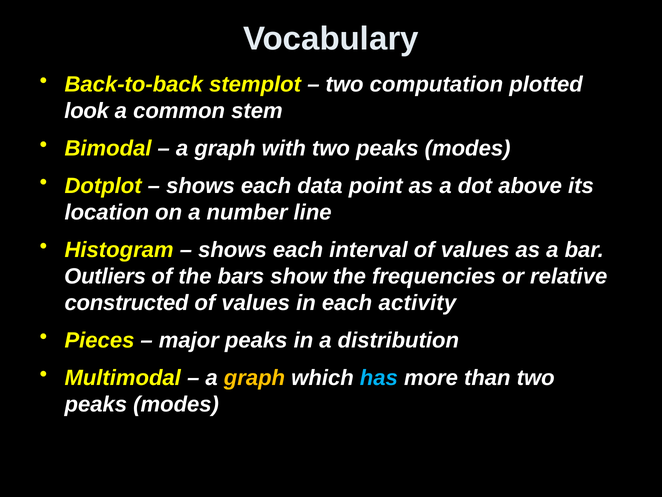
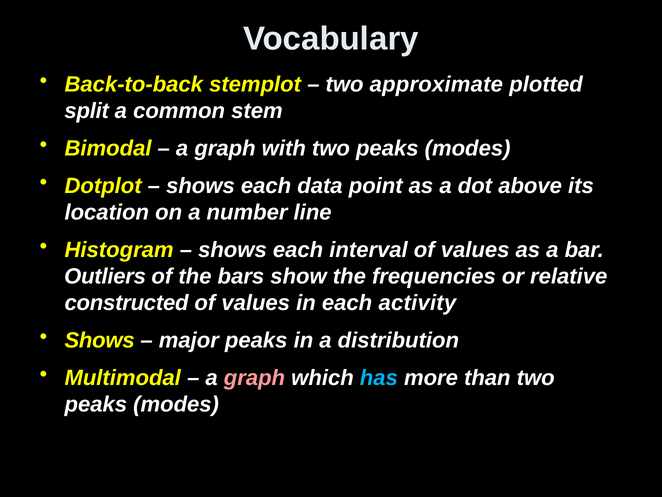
computation: computation -> approximate
look: look -> split
Pieces at (99, 340): Pieces -> Shows
graph at (254, 378) colour: yellow -> pink
